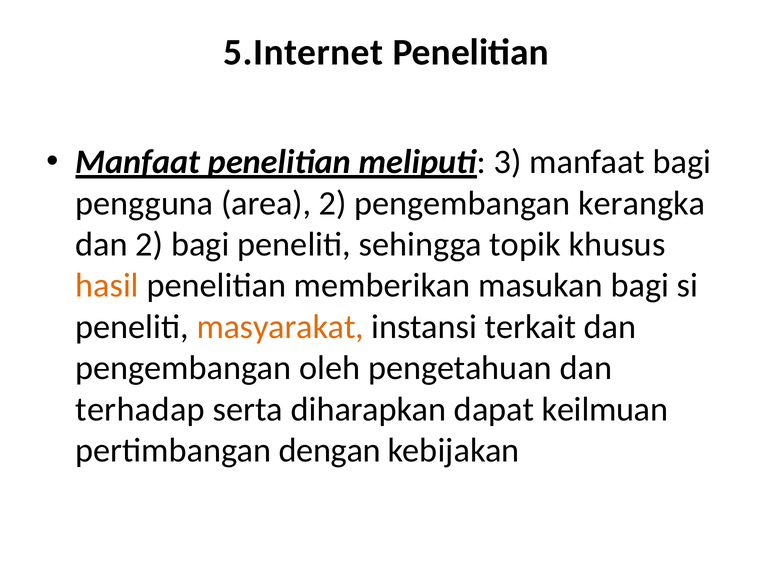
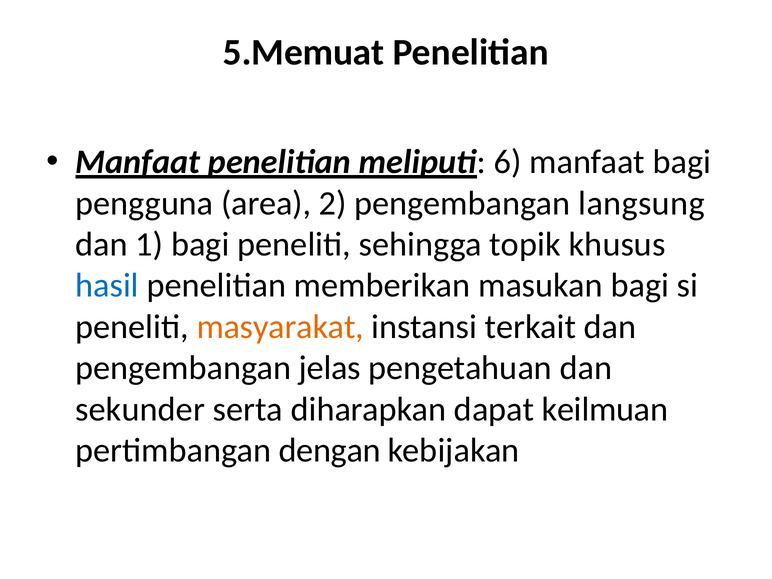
5.Internet: 5.Internet -> 5.Memuat
3: 3 -> 6
kerangka: kerangka -> langsung
dan 2: 2 -> 1
hasil colour: orange -> blue
oleh: oleh -> jelas
terhadap: terhadap -> sekunder
